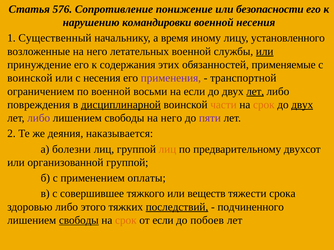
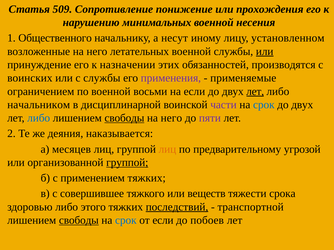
576: 576 -> 509
безопасности: безопасности -> прохождения
командировки: командировки -> минимальных
Существенный: Существенный -> Общественного
время: время -> несут
установленного: установленного -> установленном
содержания: содержания -> назначении
применяемые: применяемые -> производятся
воинской at (30, 78): воинской -> воинских
с несения: несения -> службы
транспортной: транспортной -> применяемые
повреждения: повреждения -> начальником
дисциплинарной underline: present -> none
части colour: orange -> purple
срок at (264, 105) colour: orange -> blue
двух at (302, 105) underline: present -> none
либо at (39, 118) colour: purple -> blue
свободы at (124, 118) underline: none -> present
болезни: болезни -> месяцев
двухсот: двухсот -> угрозой
группой at (127, 163) underline: none -> present
применением оплаты: оплаты -> тяжких
подчиненного: подчиненного -> транспортной
срок at (126, 221) colour: orange -> blue
